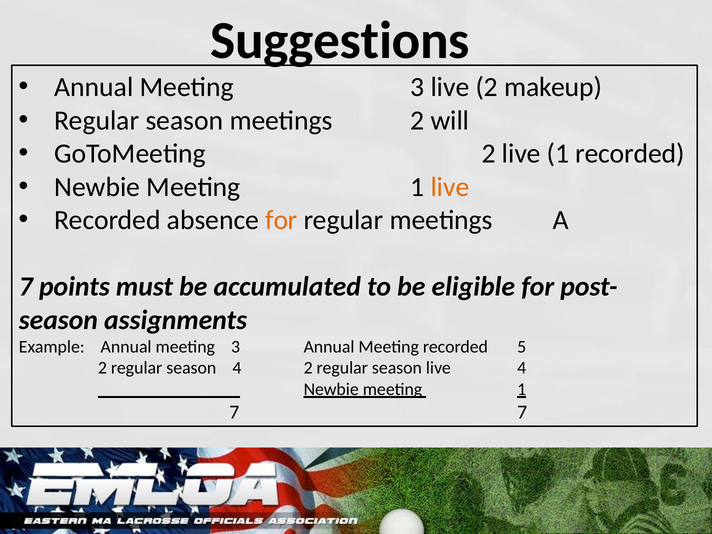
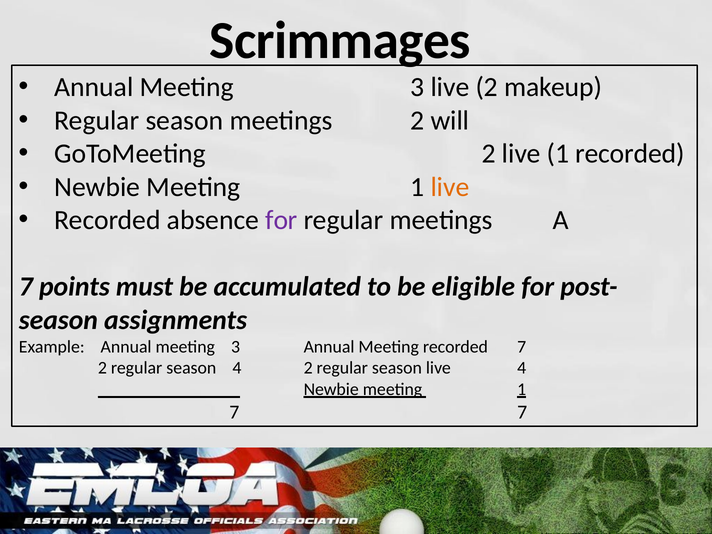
Suggestions: Suggestions -> Scrimmages
for at (281, 220) colour: orange -> purple
recorded 5: 5 -> 7
